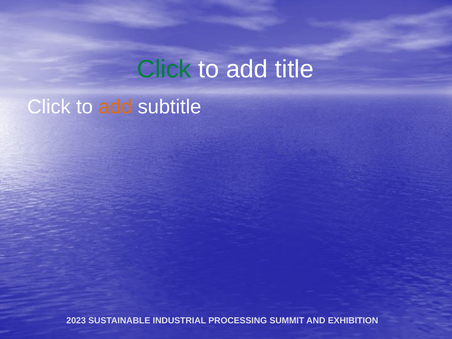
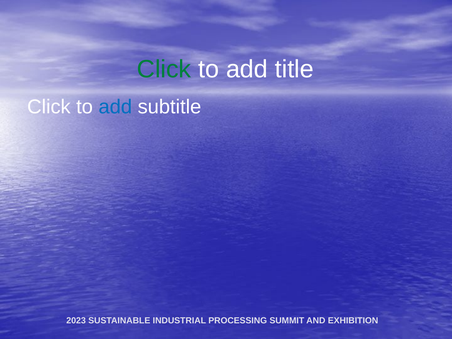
add at (115, 107) colour: orange -> blue
